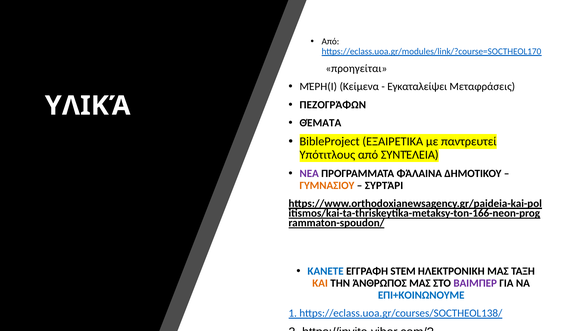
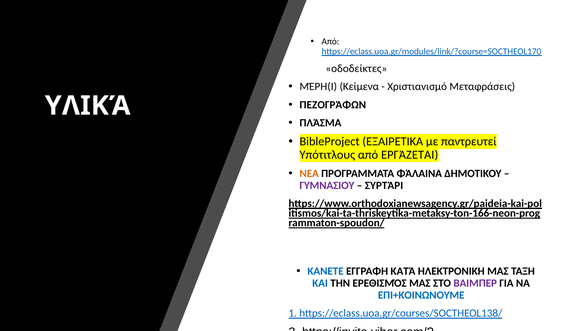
προηγείται: προηγείται -> οδοδείκτες
Εγκαταλείψει: Εγκαταλείψει -> Χριστιανισμό
ΘΈΜΑΤΑ: ΘΈΜΑΤΑ -> ΠΛΆΣΜΑ
ΣΥΝΤΈΛΕΙΑ: ΣΥΝΤΈΛΕΙΑ -> ΕΡΓΆΖΕΤΑΙ
ΝΕΑ colour: purple -> orange
ΓΥΜΝΑΣΙΟΥ colour: orange -> purple
STEM: STEM -> ΚΑΤΆ
ΚΑΙ colour: orange -> blue
ΆΝΘΡΩΠΟΣ: ΆΝΘΡΩΠΟΣ -> ΕΡΕΘΙΣΜΌΣ
